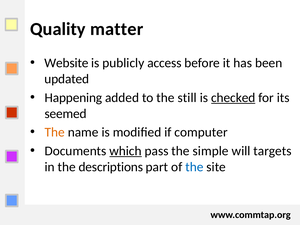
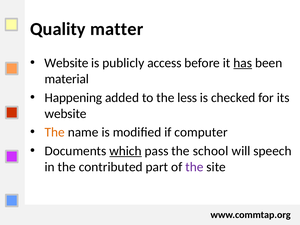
has underline: none -> present
updated: updated -> material
still: still -> less
checked underline: present -> none
seemed at (66, 114): seemed -> website
simple: simple -> school
targets: targets -> speech
descriptions: descriptions -> contributed
the at (194, 167) colour: blue -> purple
